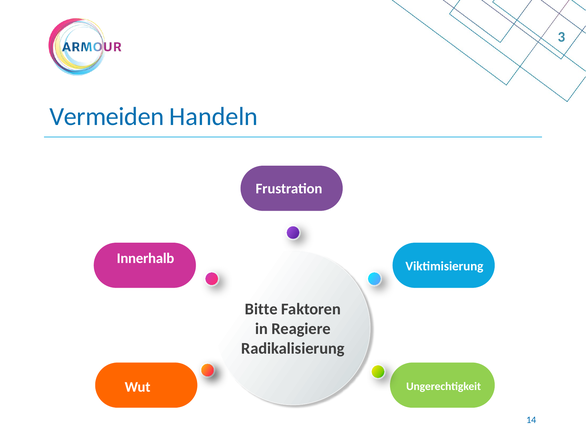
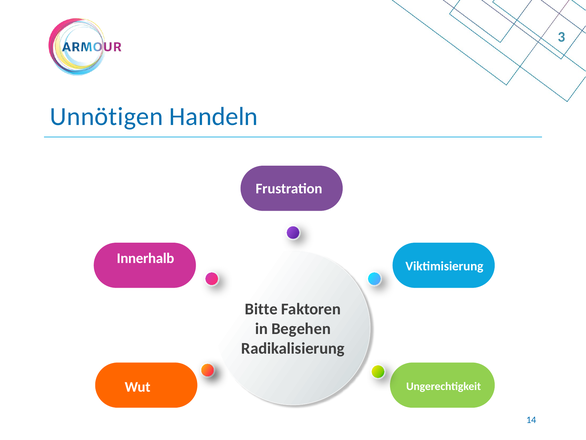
Vermeiden: Vermeiden -> Unnötigen
Reagiere: Reagiere -> Begehen
